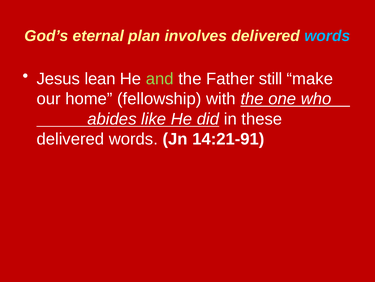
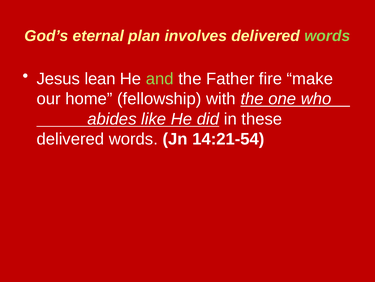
words at (327, 36) colour: light blue -> light green
still: still -> fire
14:21-91: 14:21-91 -> 14:21-54
